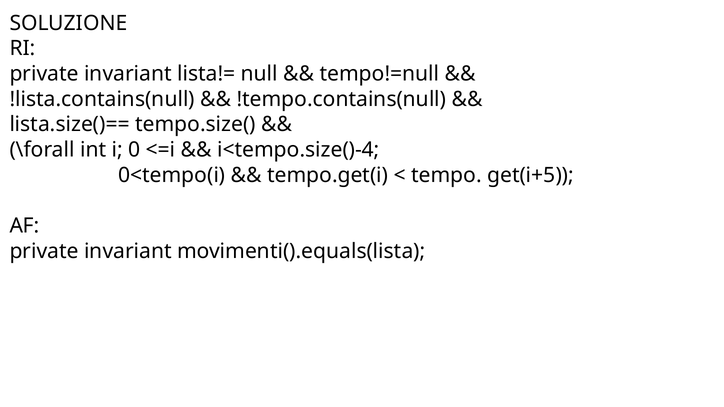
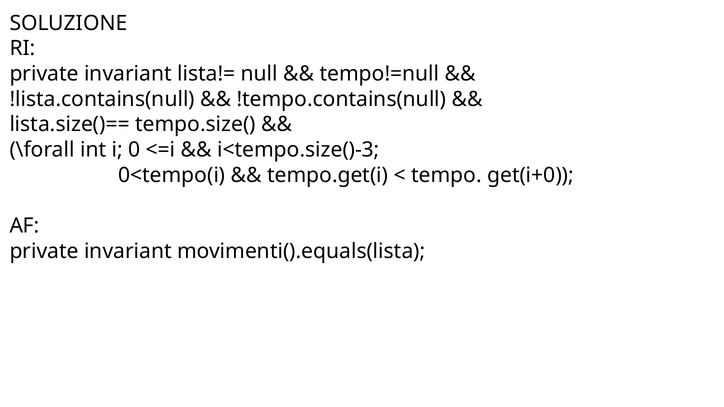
i<tempo.size()-4: i<tempo.size()-4 -> i<tempo.size()-3
get(i+5: get(i+5 -> get(i+0
